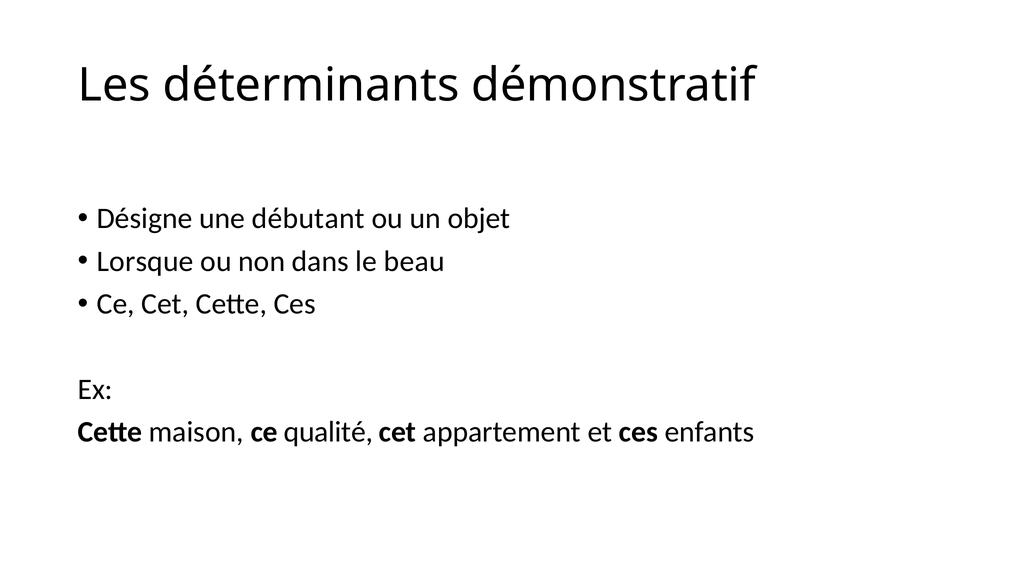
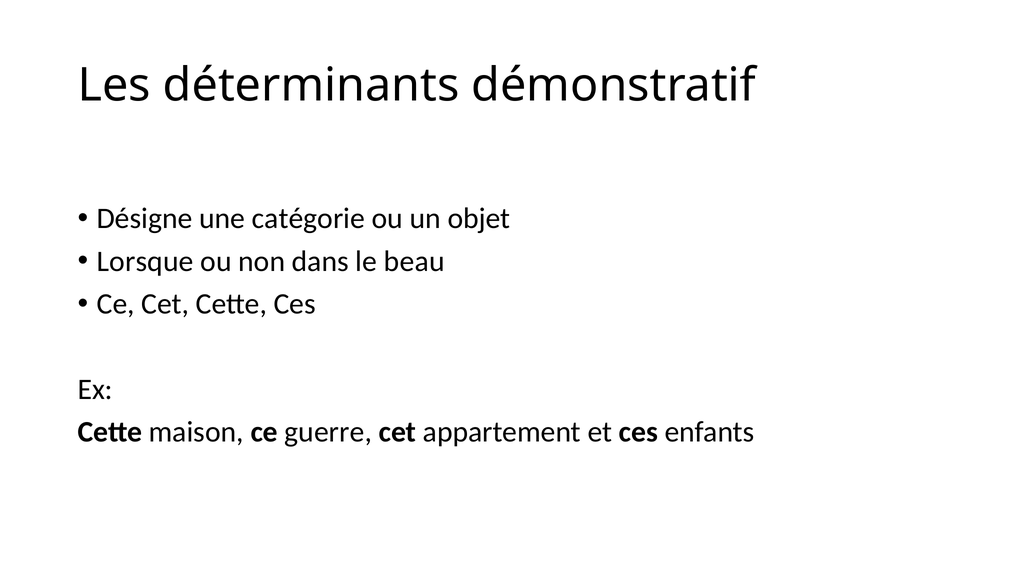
débutant: débutant -> catégorie
qualité: qualité -> guerre
